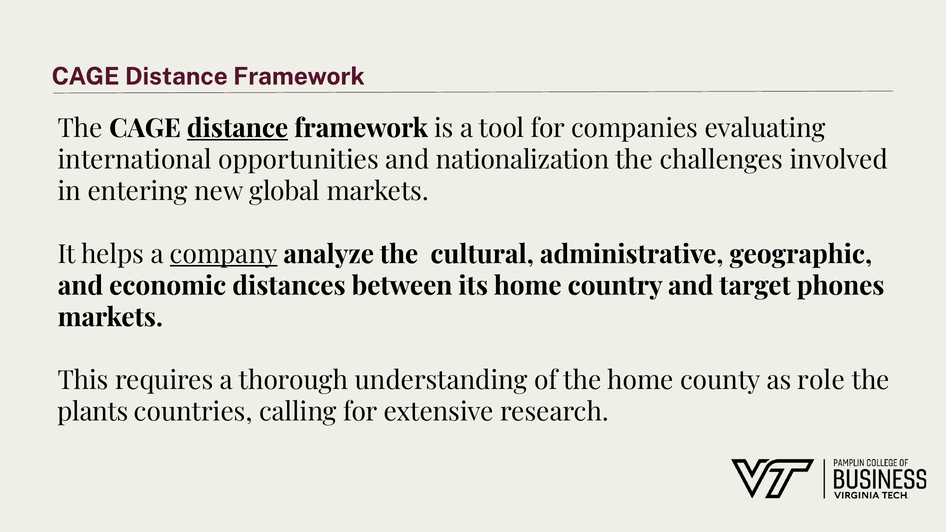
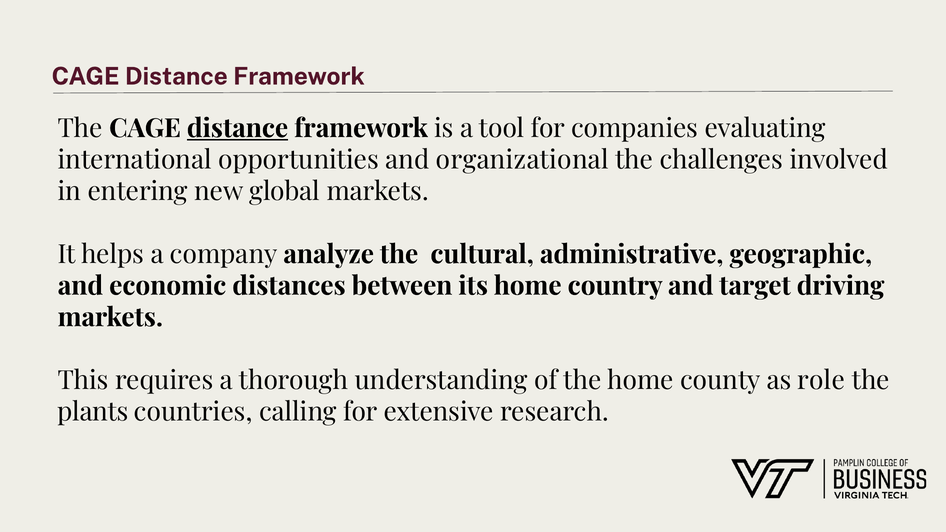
nationalization: nationalization -> organizational
company underline: present -> none
phones: phones -> driving
